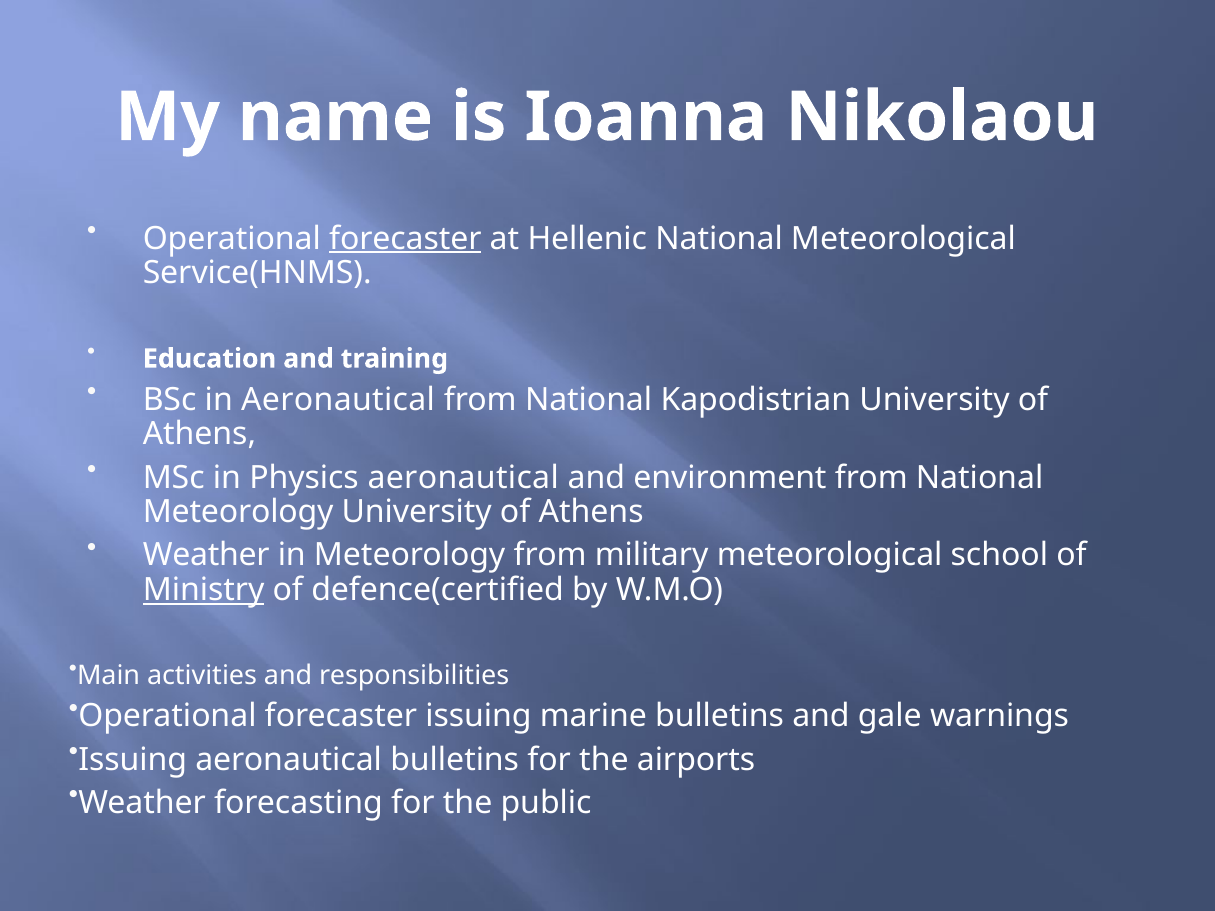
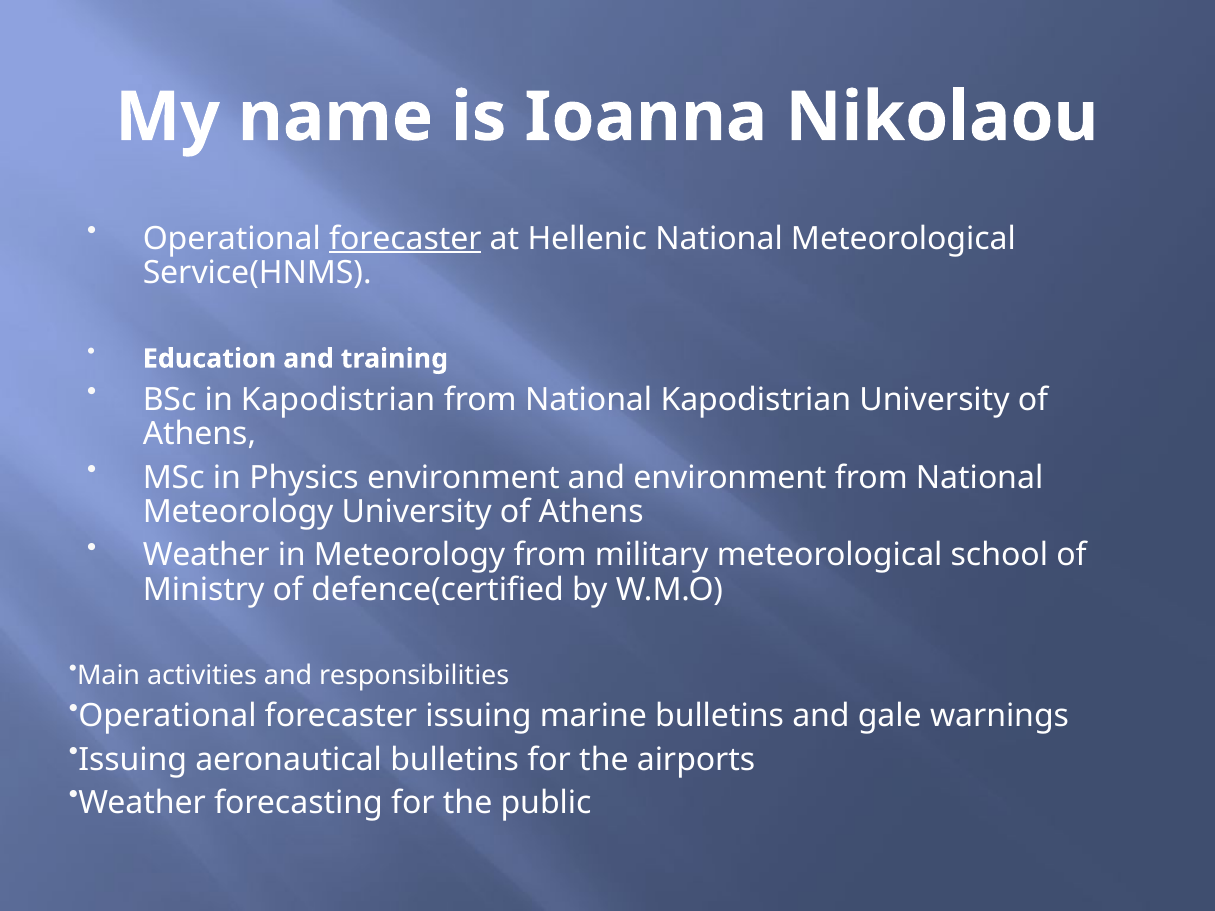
in Aeronautical: Aeronautical -> Kapodistrian
Physics aeronautical: aeronautical -> environment
Ministry underline: present -> none
